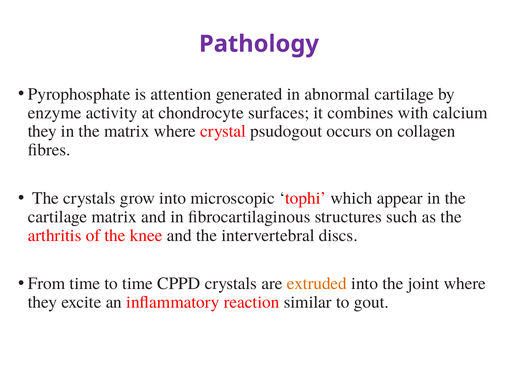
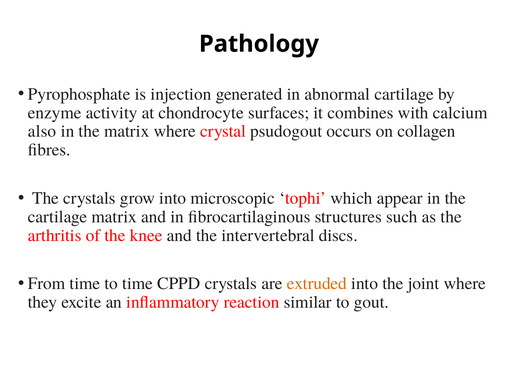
Pathology colour: purple -> black
attention: attention -> injection
they at (42, 131): they -> also
